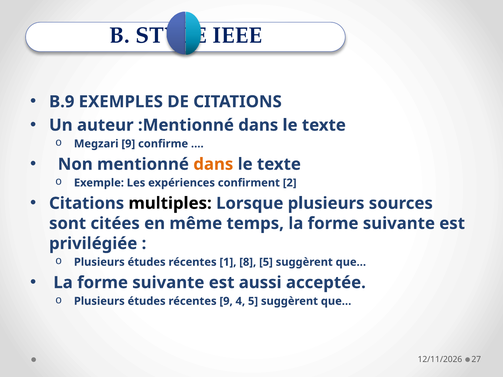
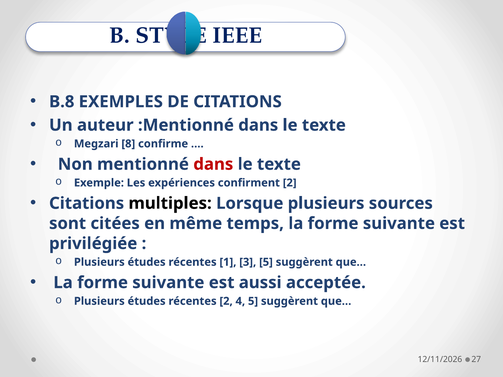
B.9: B.9 -> B.8
Megzari 9: 9 -> 8
dans at (213, 164) colour: orange -> red
8: 8 -> 3
récentes 9: 9 -> 2
